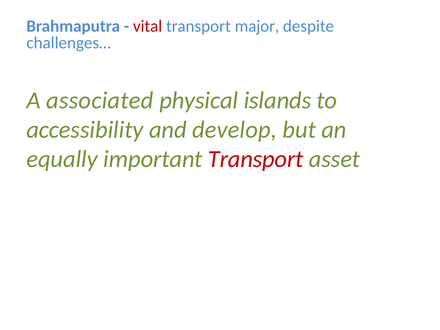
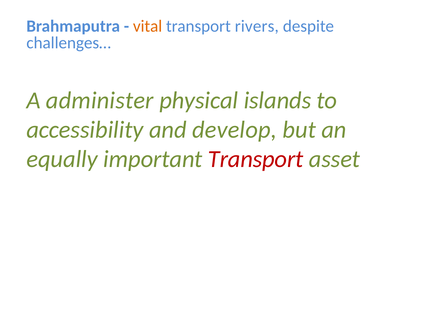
vital colour: red -> orange
major: major -> rivers
associated: associated -> administer
